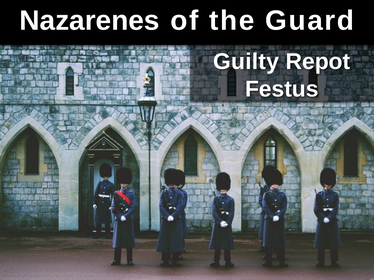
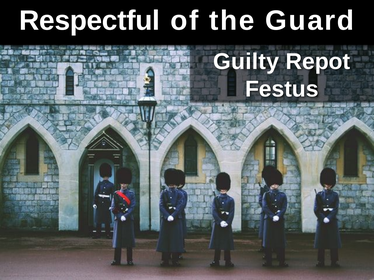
Nazarenes: Nazarenes -> Respectful
